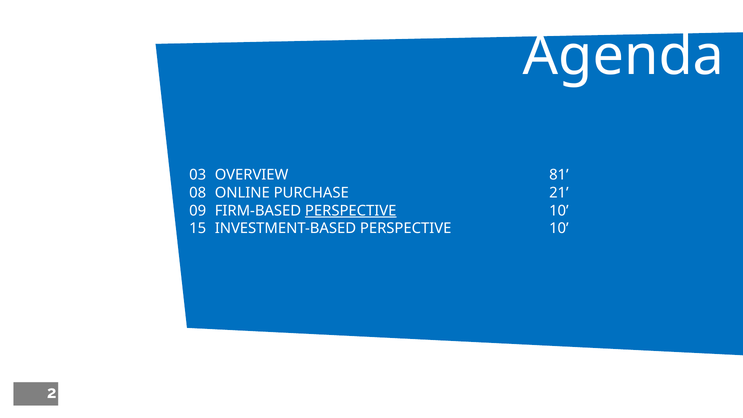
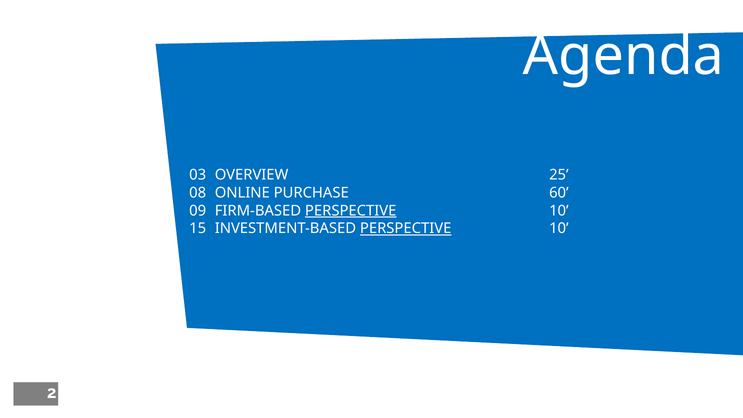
81: 81 -> 25
21: 21 -> 60
PERSPECTIVE at (406, 228) underline: none -> present
